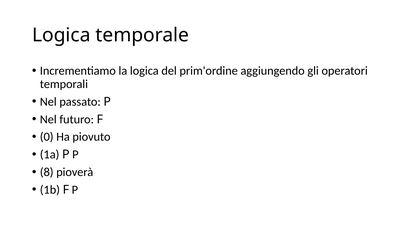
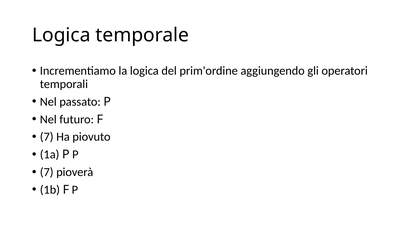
0 at (47, 137): 0 -> 7
8 at (47, 172): 8 -> 7
